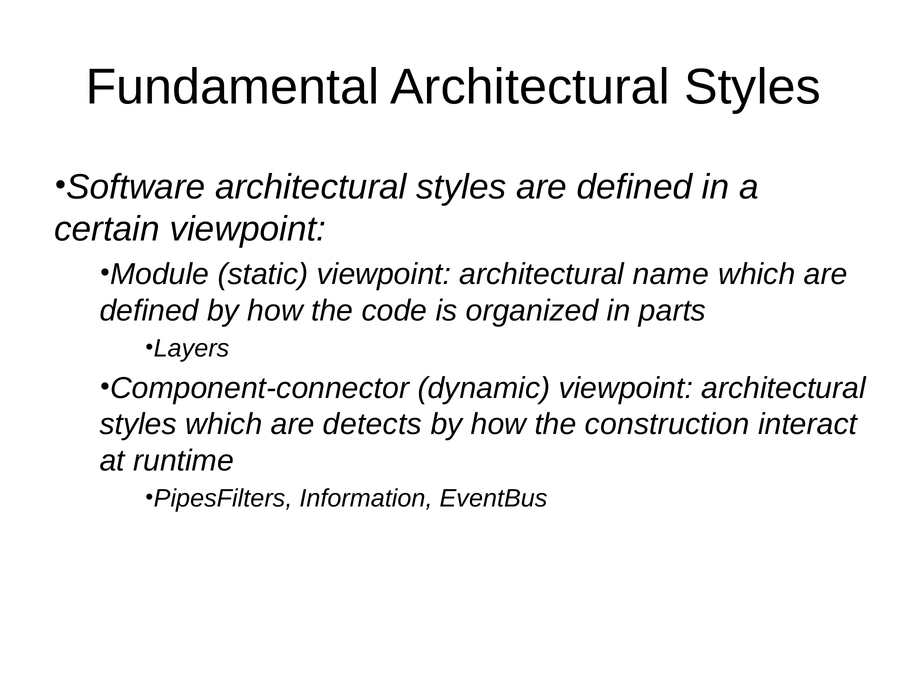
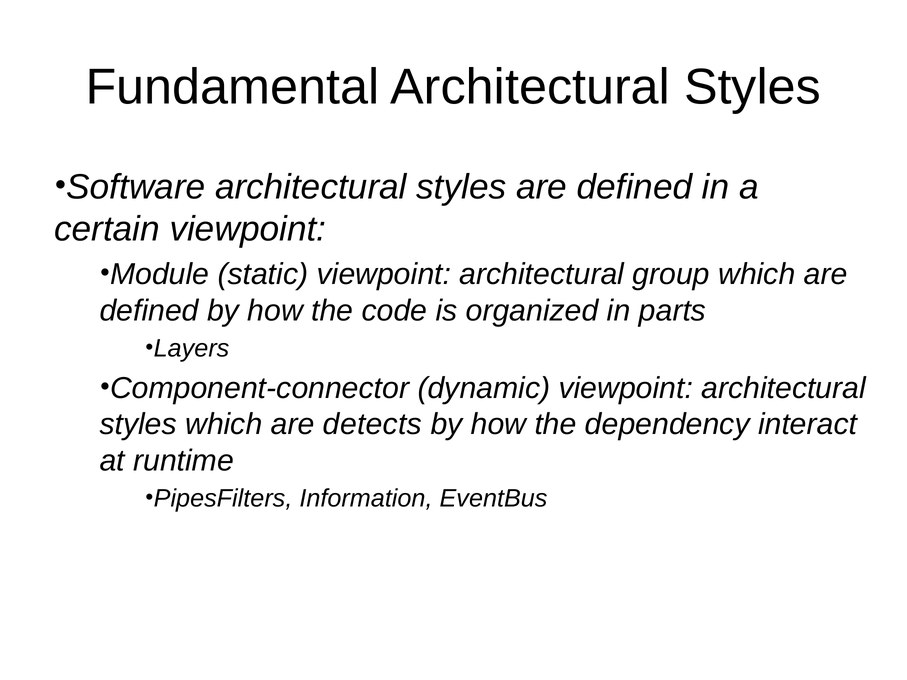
name: name -> group
construction: construction -> dependency
